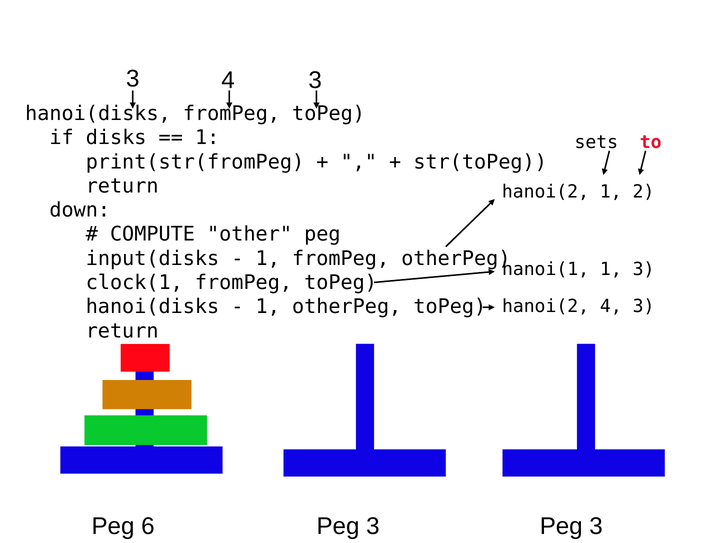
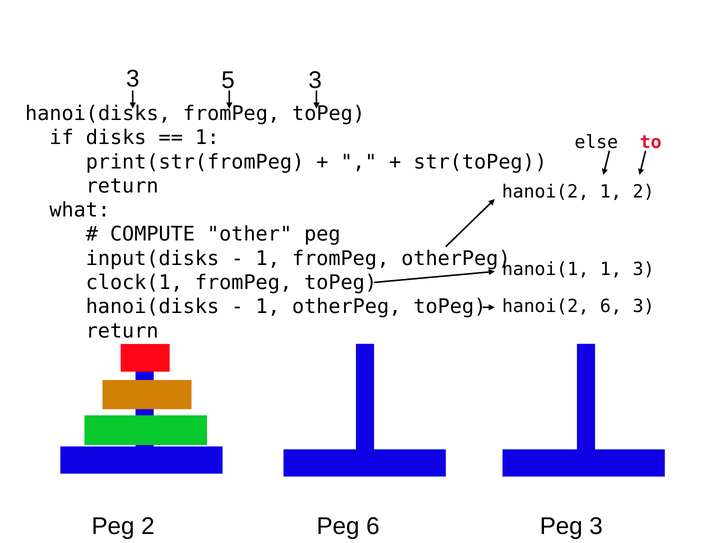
3 4: 4 -> 5
sets: sets -> else
down: down -> what
hanoi(2 4: 4 -> 6
Peg 6: 6 -> 2
3 at (373, 527): 3 -> 6
